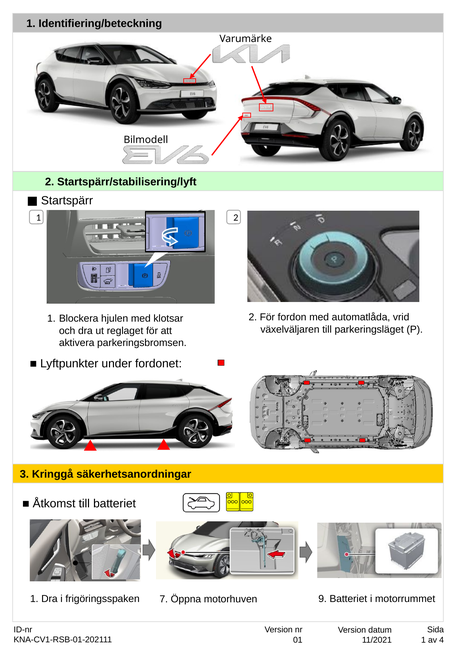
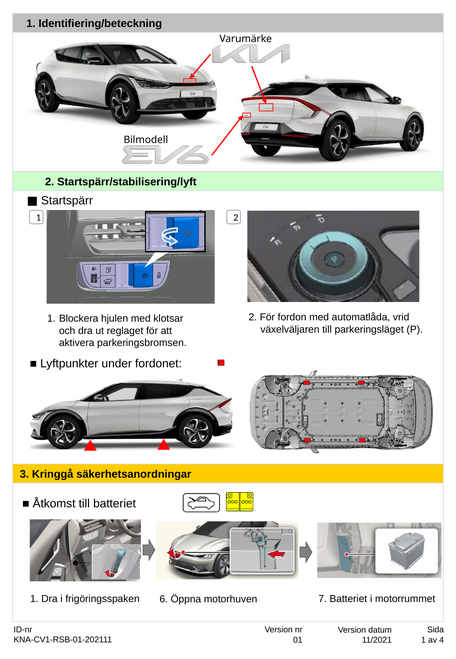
7: 7 -> 6
9: 9 -> 7
